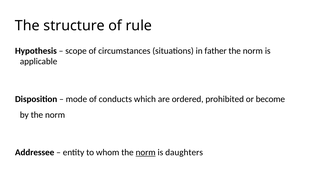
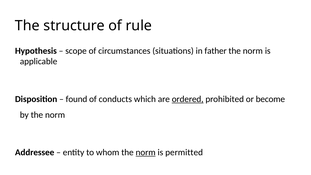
mode: mode -> found
ordered underline: none -> present
daughters: daughters -> permitted
